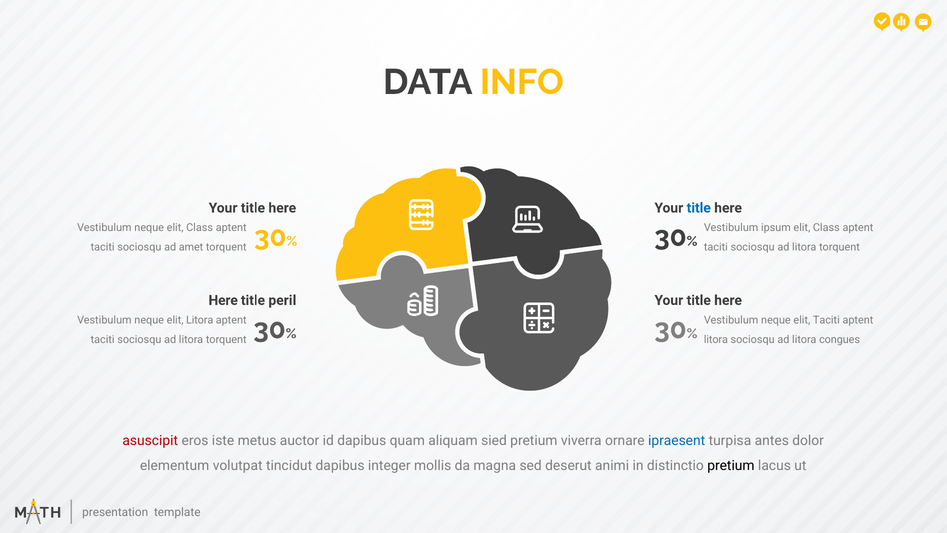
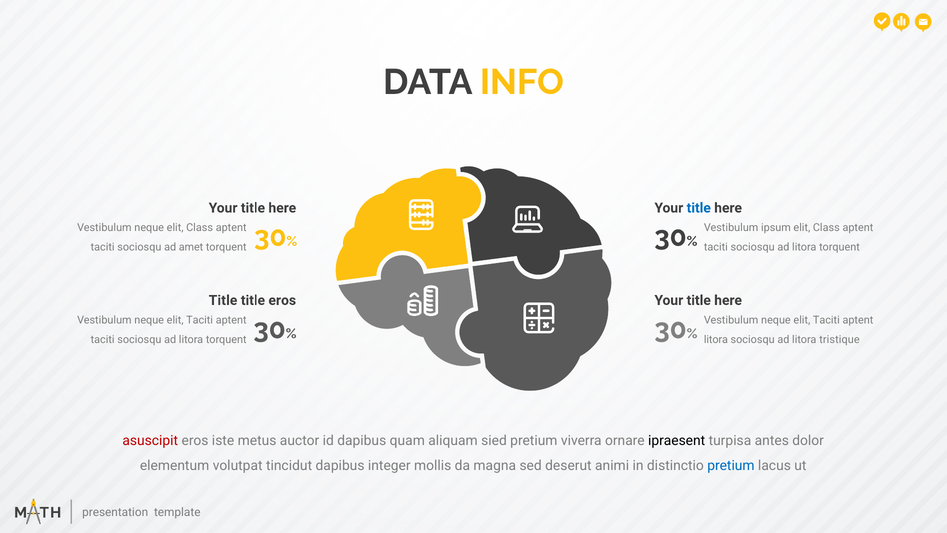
Here at (223, 300): Here -> Title
title peril: peril -> eros
Litora at (200, 320): Litora -> Taciti
congues: congues -> tristique
ipraesent colour: blue -> black
pretium at (731, 465) colour: black -> blue
